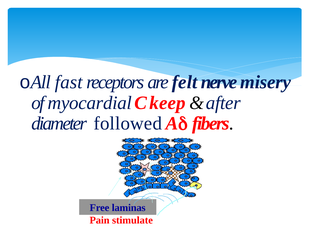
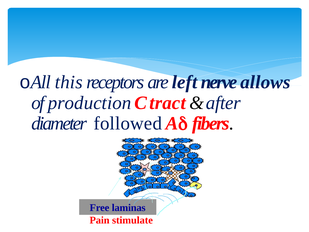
fast: fast -> this
felt: felt -> left
misery: misery -> allows
myocardial: myocardial -> production
keep: keep -> tract
